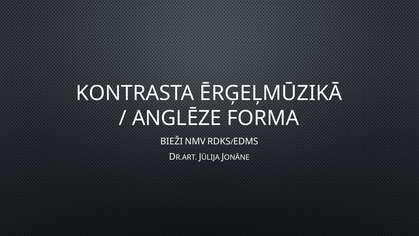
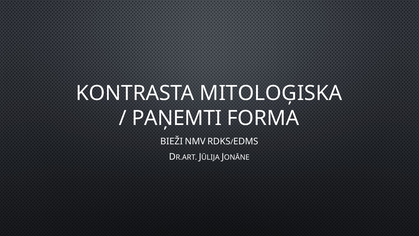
ĒRĢEĻMŪZIKĀ: ĒRĢEĻMŪZIKĀ -> MITOLOĢISKA
ANGLĒZE: ANGLĒZE -> PAŅEMTI
